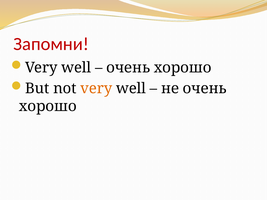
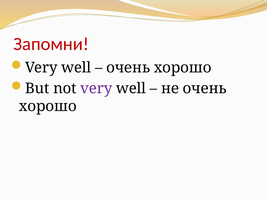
very at (96, 89) colour: orange -> purple
